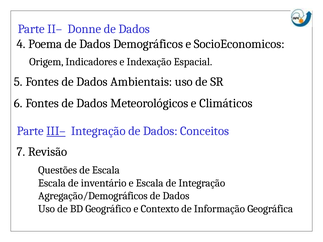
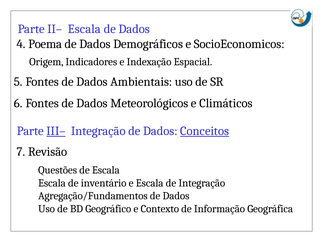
II– Donne: Donne -> Escala
Conceitos underline: none -> present
Agregação/Demográficos: Agregação/Demográficos -> Agregação/Fundamentos
